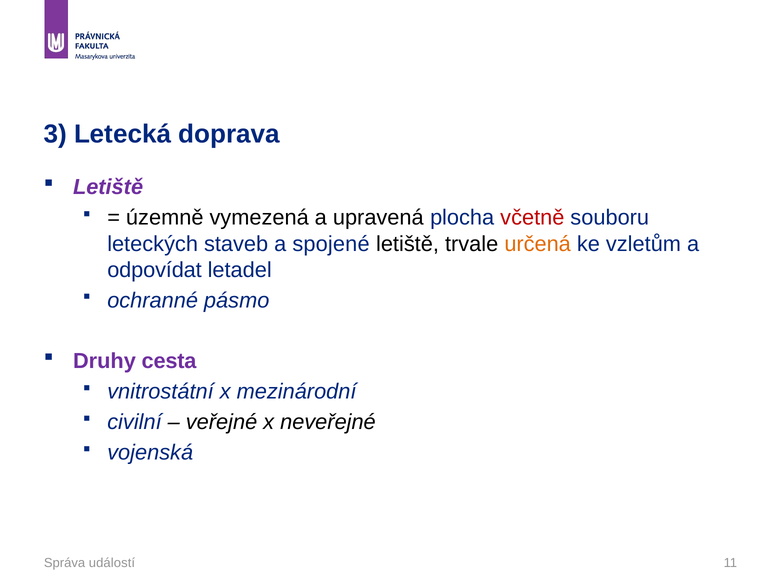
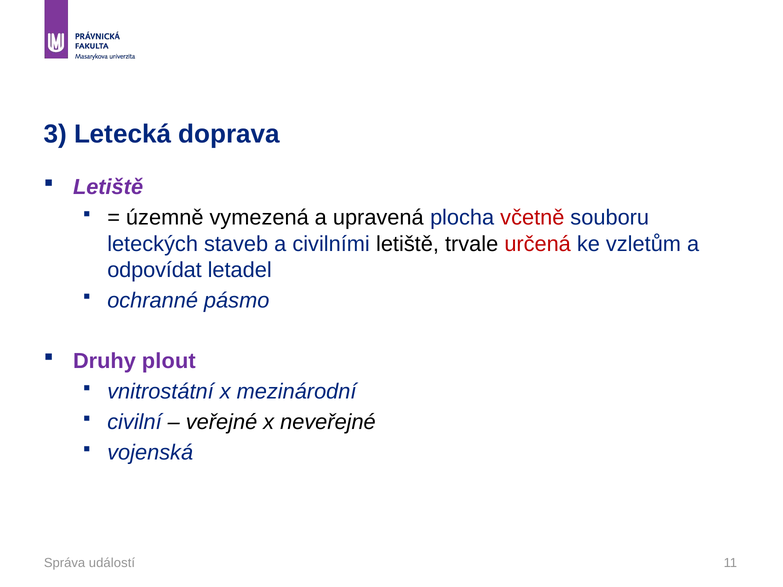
spojené: spojené -> civilními
určená colour: orange -> red
cesta: cesta -> plout
